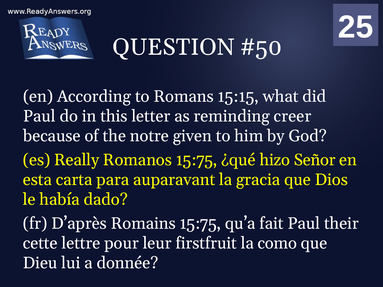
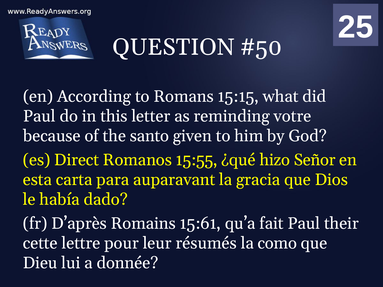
creer: creer -> votre
notre: notre -> santo
Really: Really -> Direct
Romanos 15:75: 15:75 -> 15:55
Romains 15:75: 15:75 -> 15:61
firstfruit: firstfruit -> résumés
